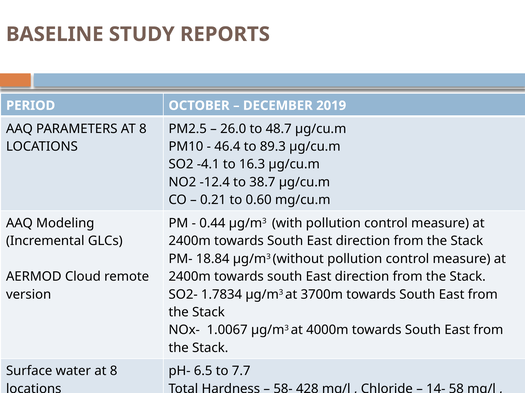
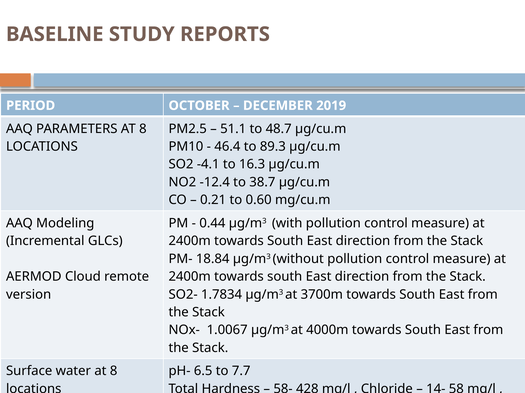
26.0: 26.0 -> 51.1
